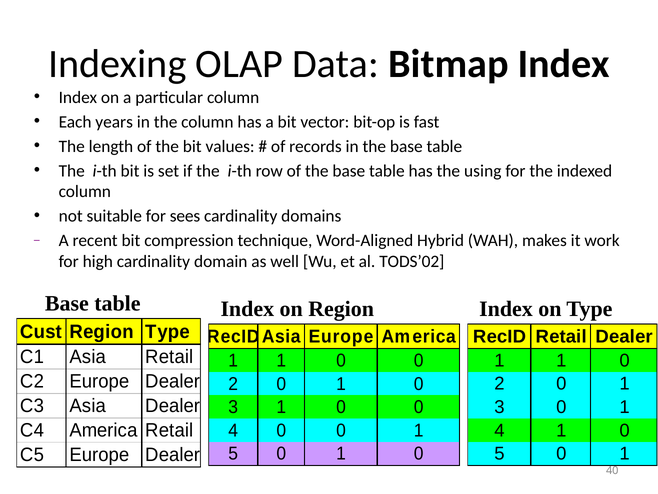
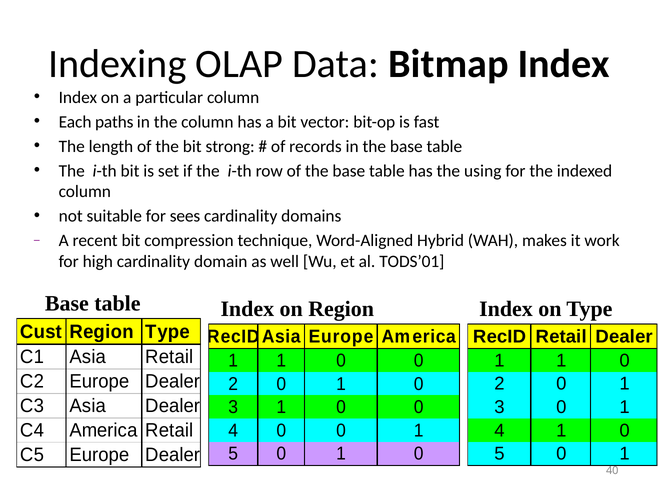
years: years -> paths
values: values -> strong
TODS’02: TODS’02 -> TODS’01
